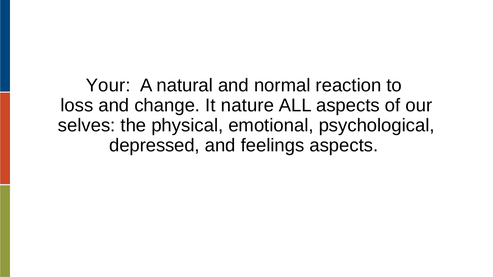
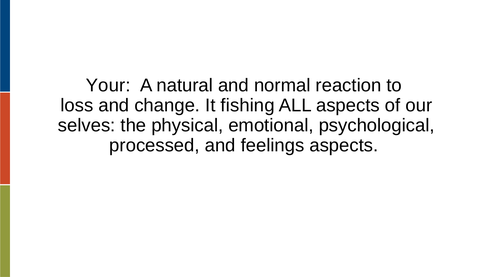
nature: nature -> fishing
depressed: depressed -> processed
